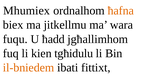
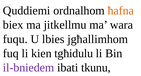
Mhumiex: Mhumiex -> Quddiemi
ħadd: ħadd -> lbies
il-bniedem colour: orange -> purple
fittixt: fittixt -> tkunu
